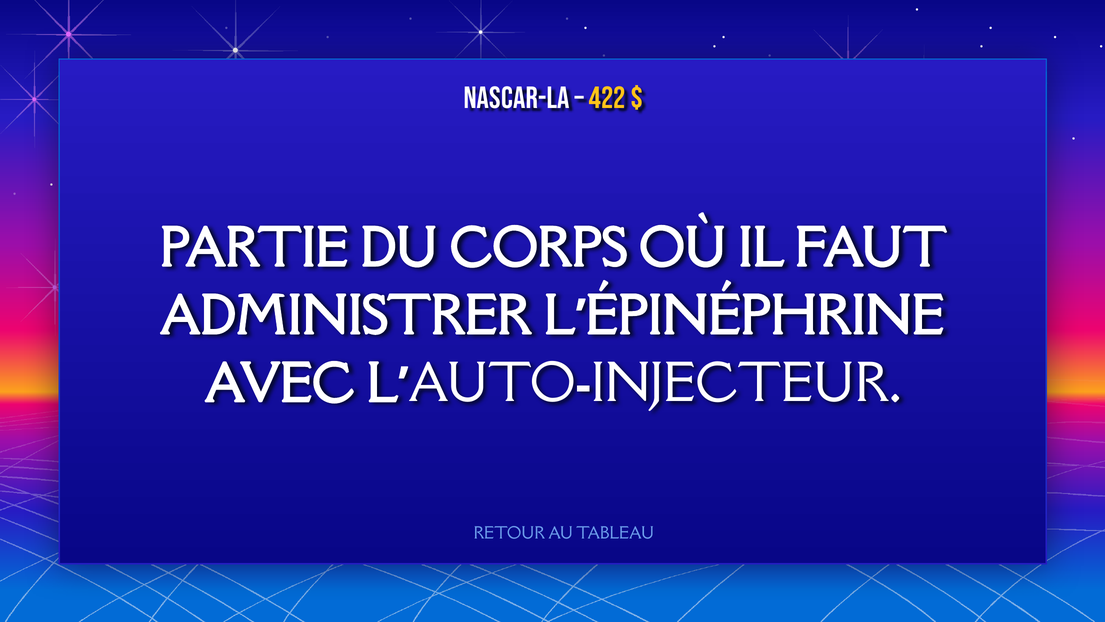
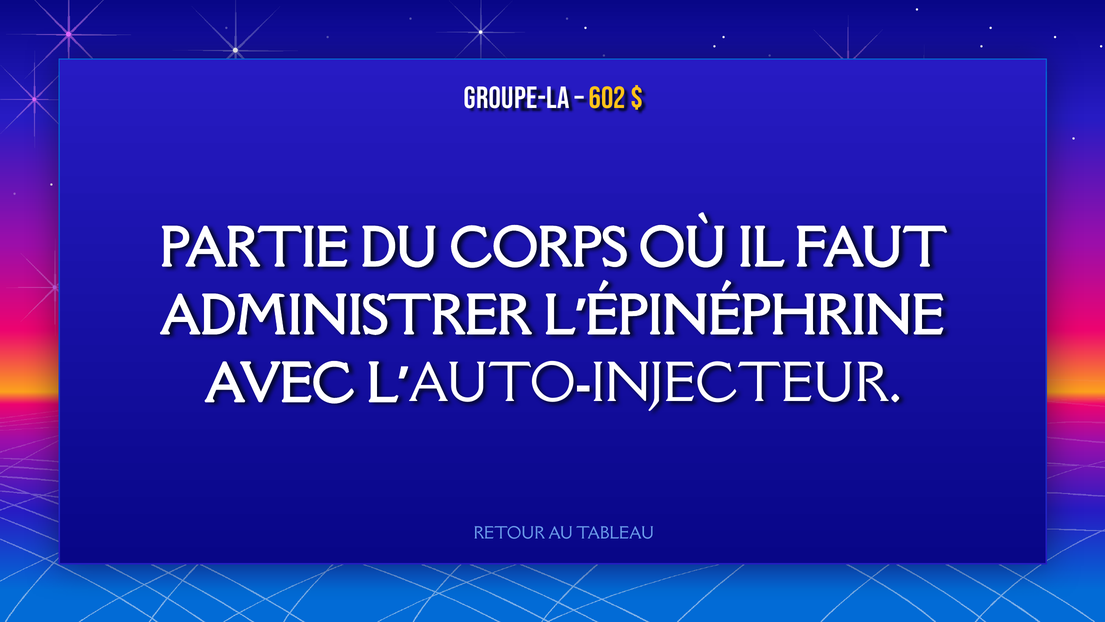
NASCAR-LA: NASCAR-LA -> GROUPE-LA
422: 422 -> 602
